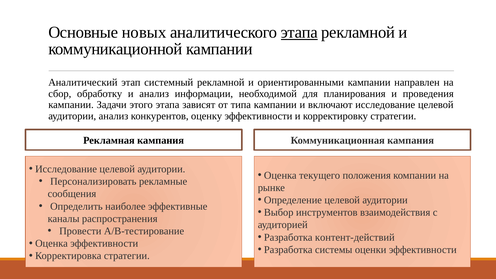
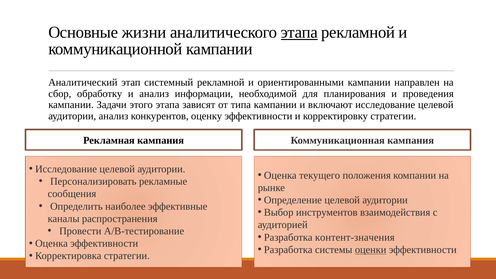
новых: новых -> жизни
контент-действий: контент-действий -> контент-значения
оценки underline: none -> present
